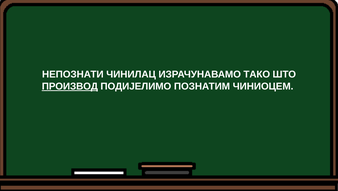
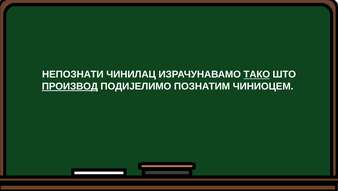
ТАКО underline: none -> present
